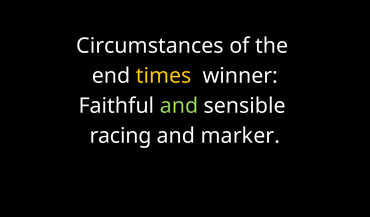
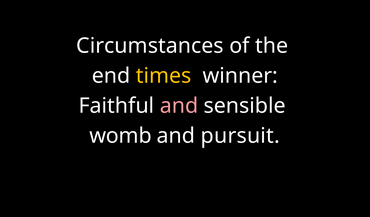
and at (179, 106) colour: light green -> pink
racing: racing -> womb
marker: marker -> pursuit
